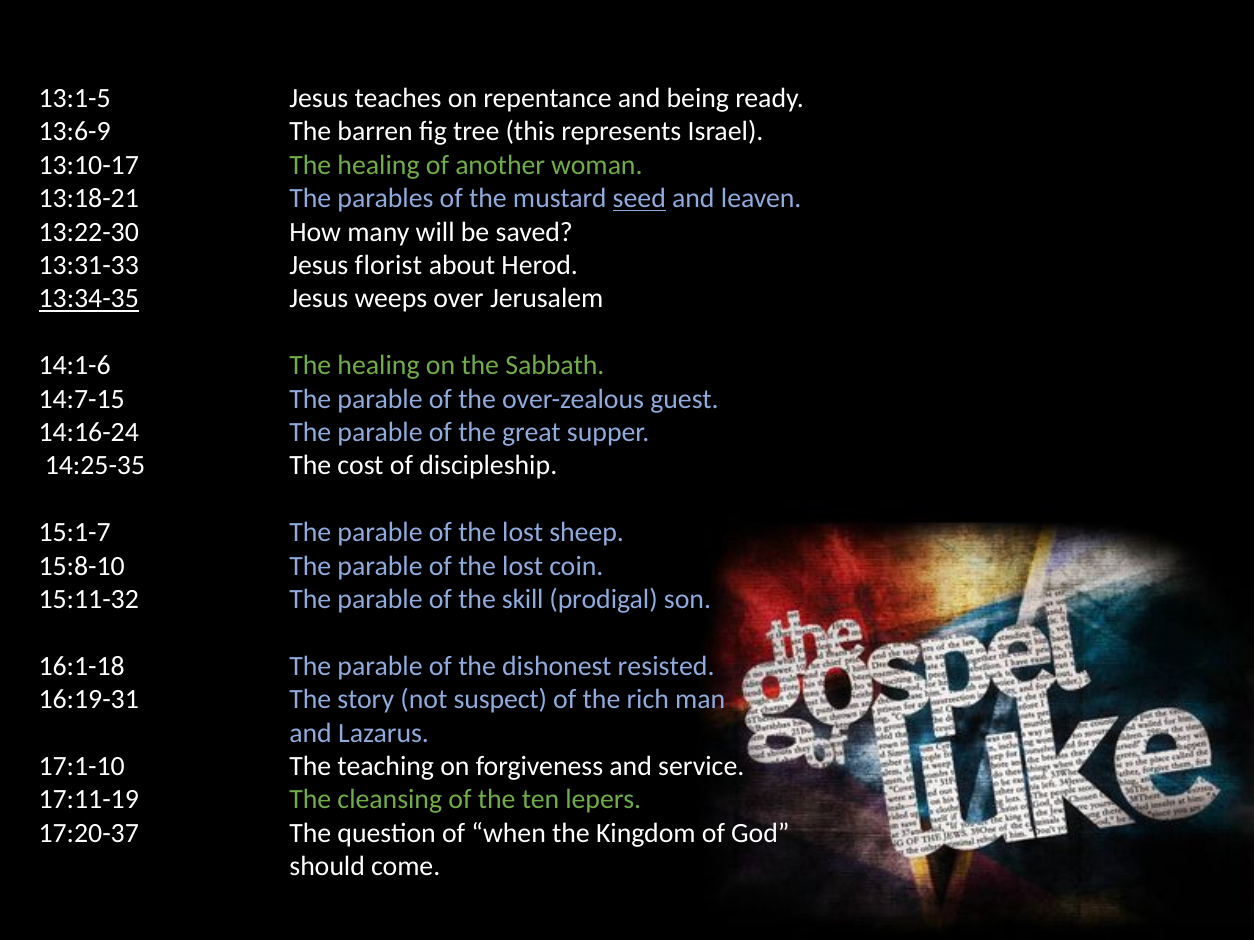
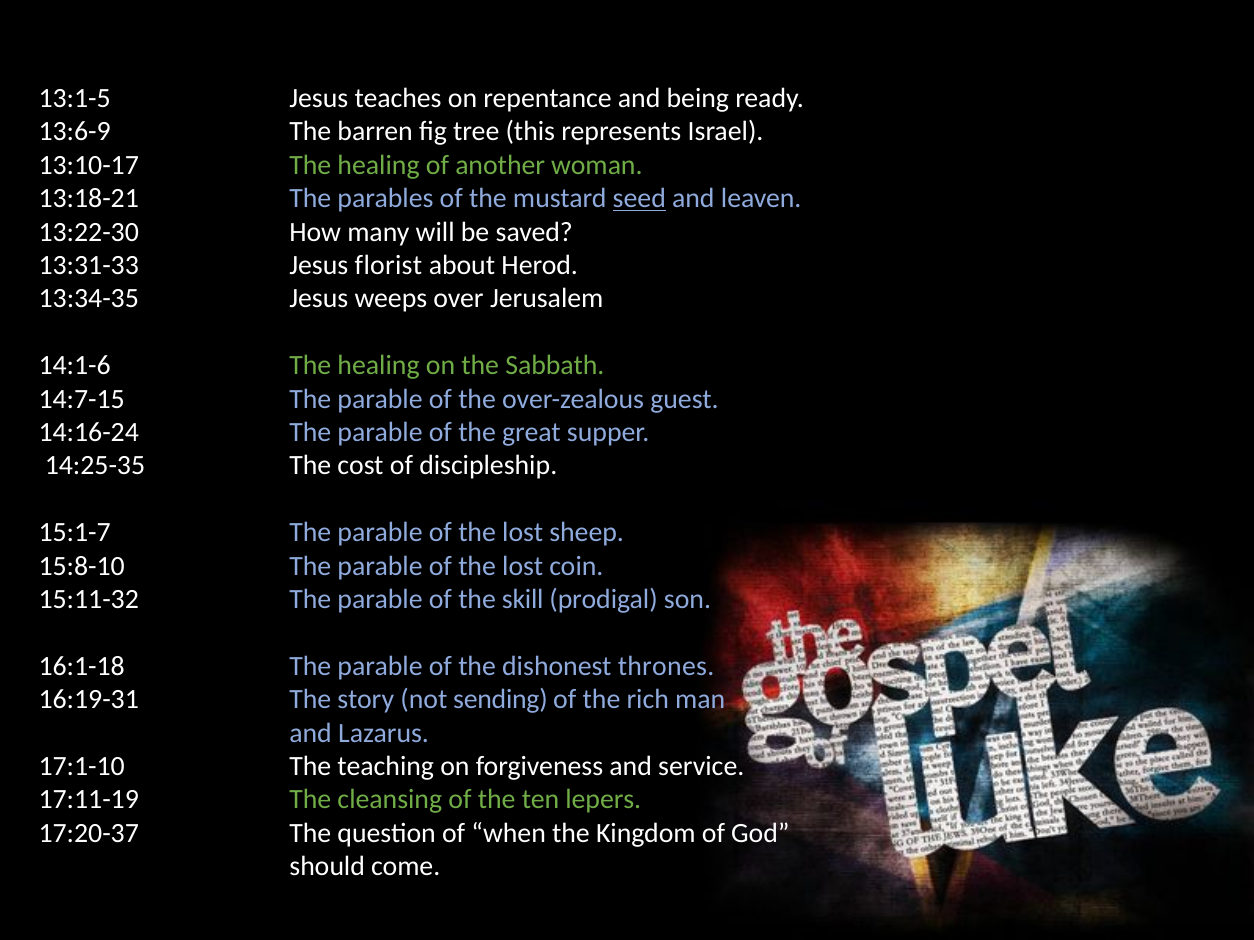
13:34-35 underline: present -> none
resisted: resisted -> thrones
suspect: suspect -> sending
